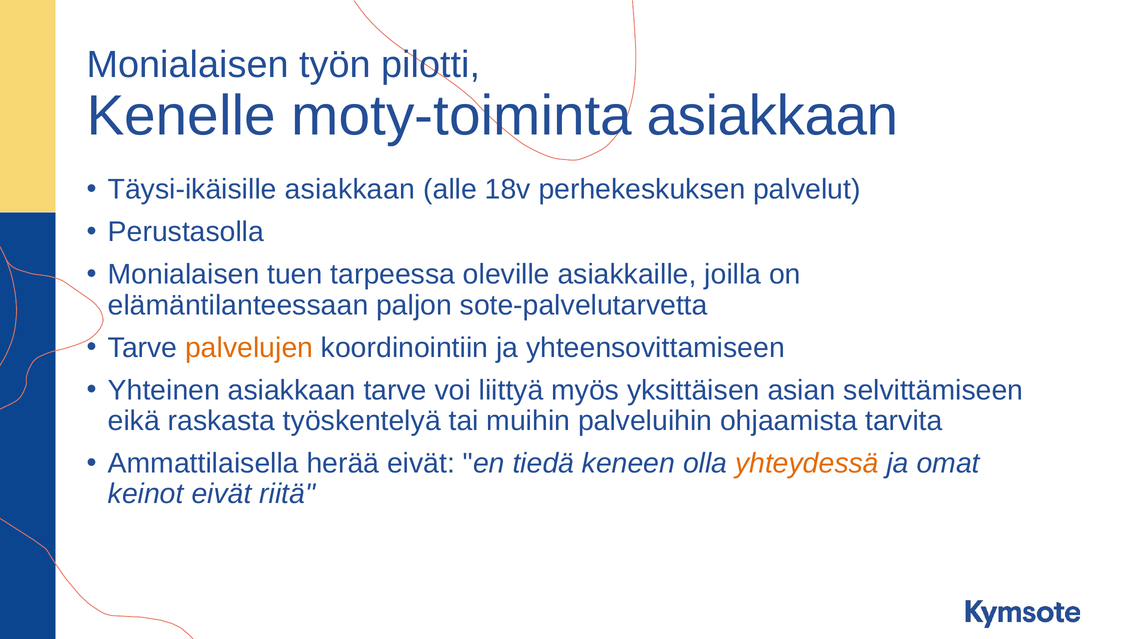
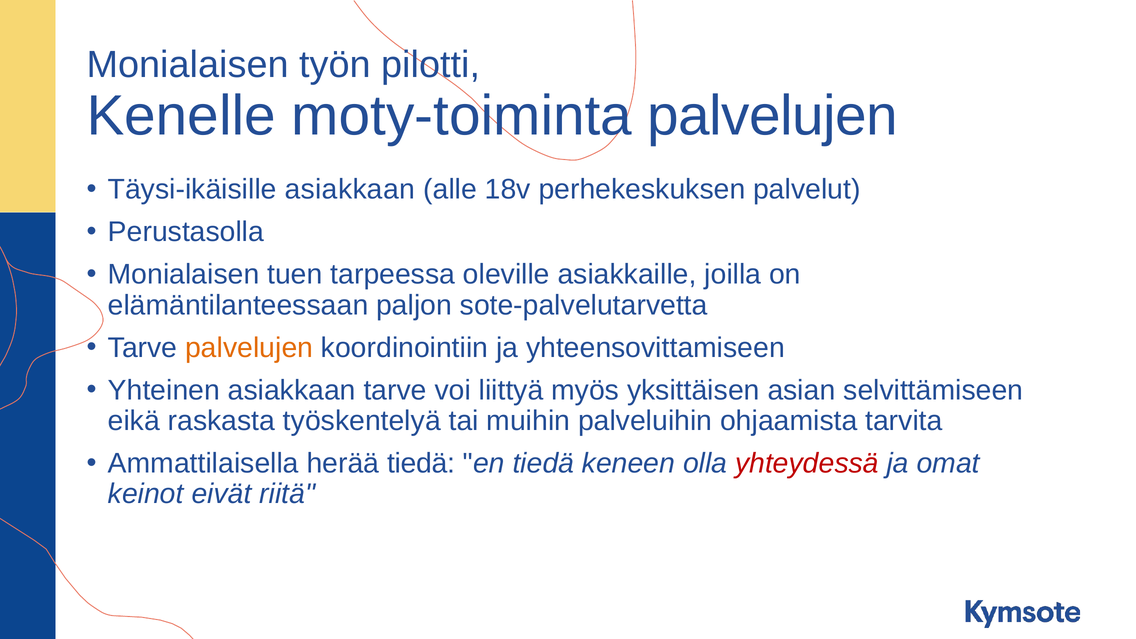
moty-toiminta asiakkaan: asiakkaan -> palvelujen
herää eivät: eivät -> tiedä
yhteydessä colour: orange -> red
